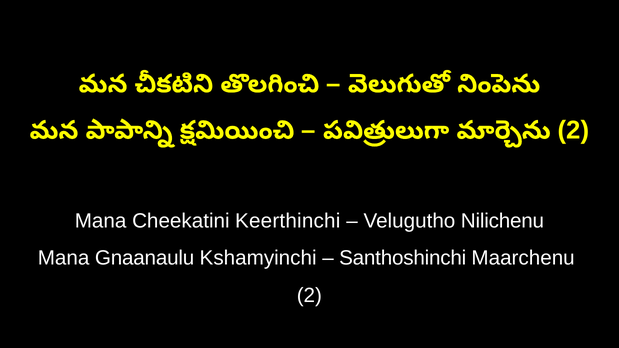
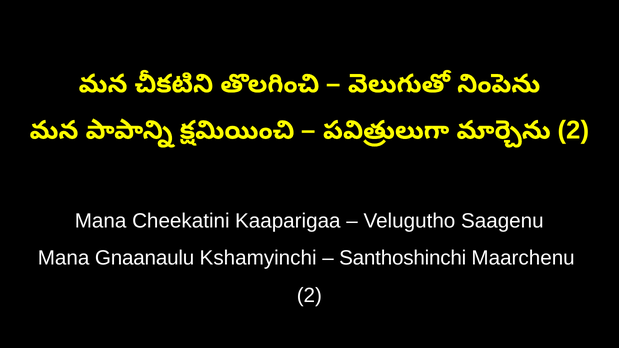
Keerthinchi: Keerthinchi -> Kaaparigaa
Nilichenu: Nilichenu -> Saagenu
